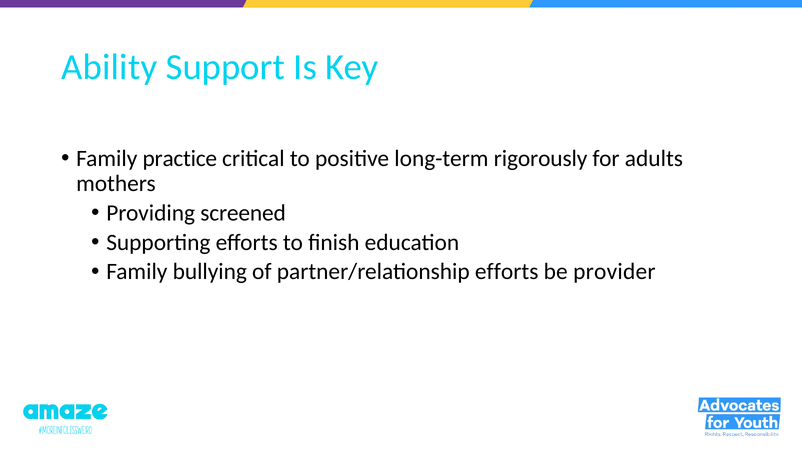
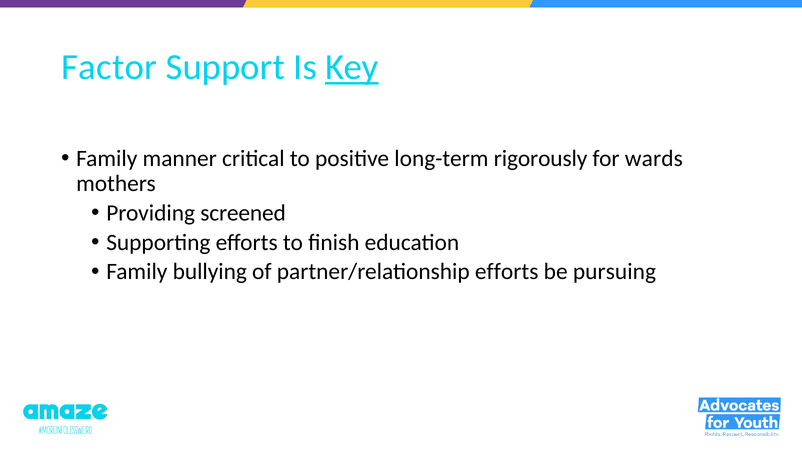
Ability: Ability -> Factor
Key underline: none -> present
practice: practice -> manner
adults: adults -> wards
provider: provider -> pursuing
